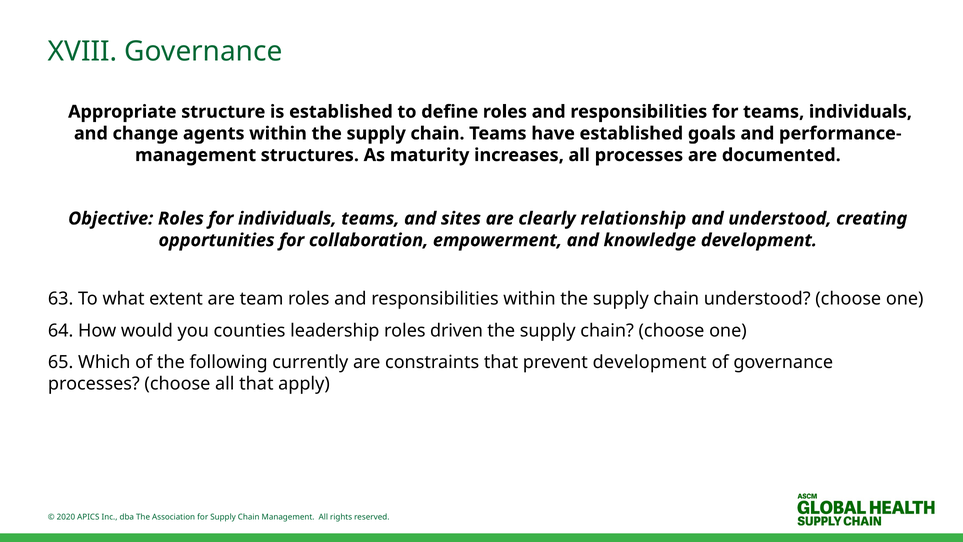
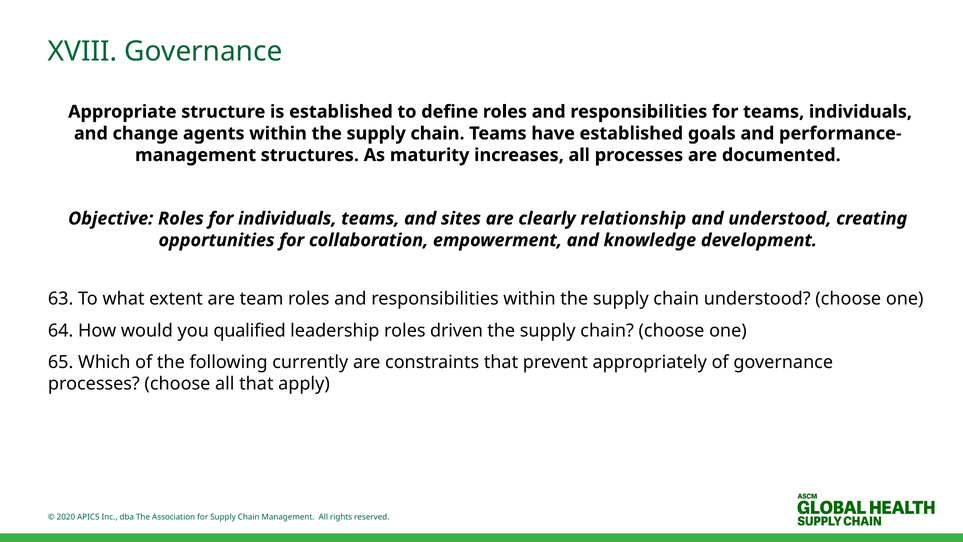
counties: counties -> qualified
prevent development: development -> appropriately
